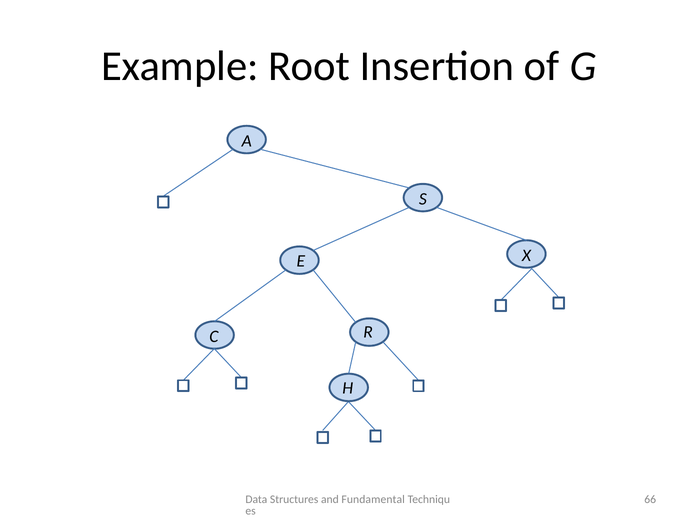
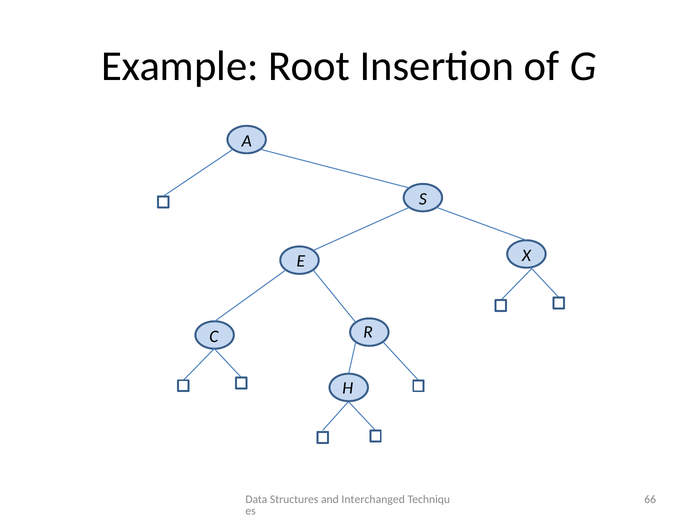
Fundamental: Fundamental -> Interchanged
